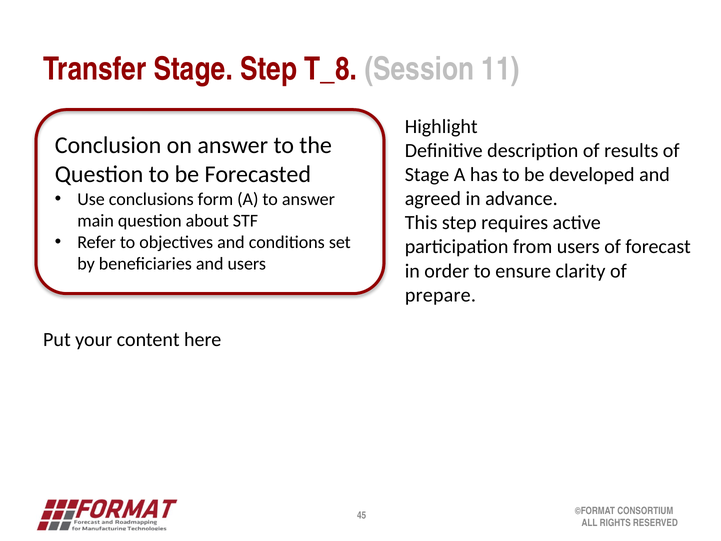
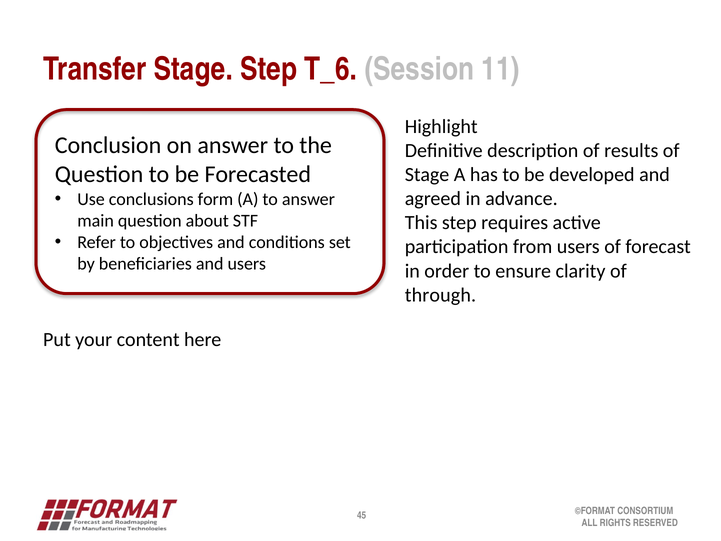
T_8: T_8 -> T_6
prepare: prepare -> through
